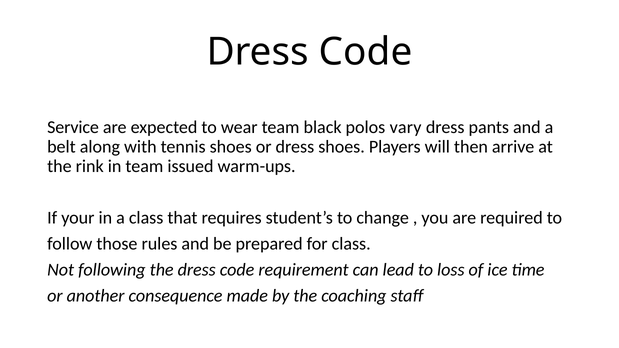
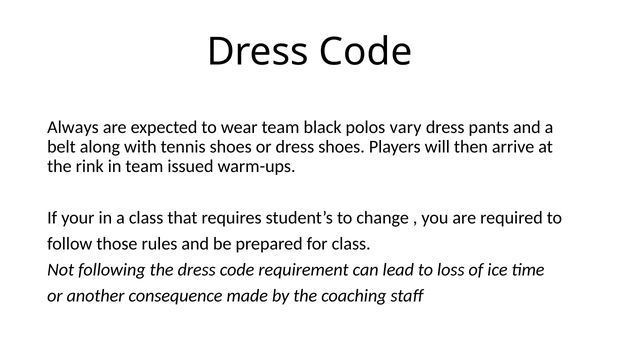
Service: Service -> Always
